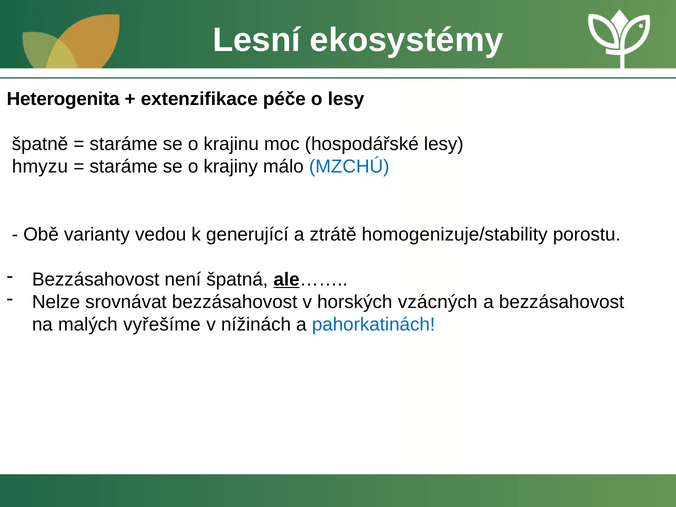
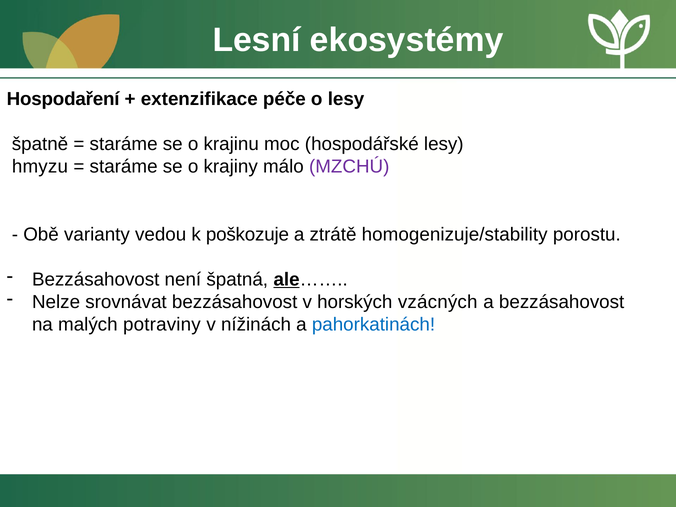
Heterogenita: Heterogenita -> Hospodaření
MZCHÚ colour: blue -> purple
generující: generující -> poškozuje
vyřešíme: vyřešíme -> potraviny
